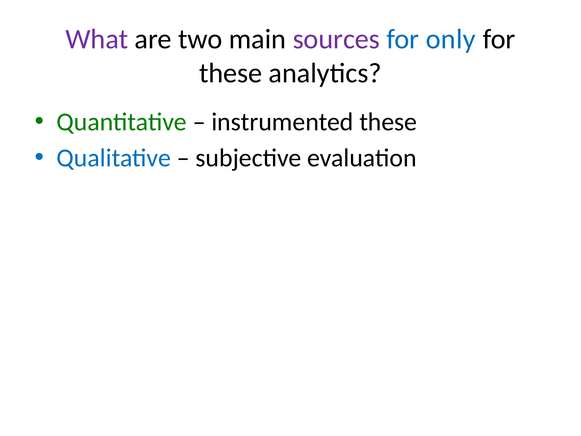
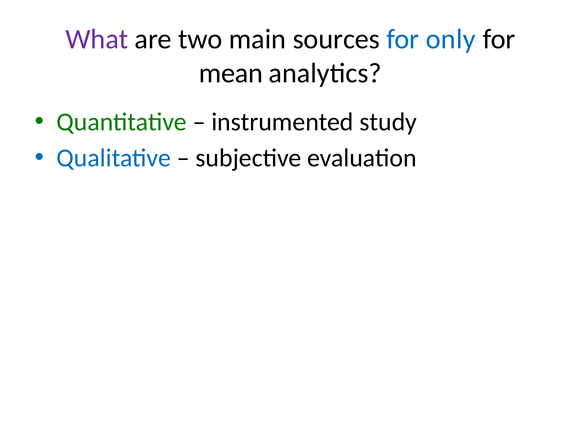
sources colour: purple -> black
these at (231, 73): these -> mean
instrumented these: these -> study
